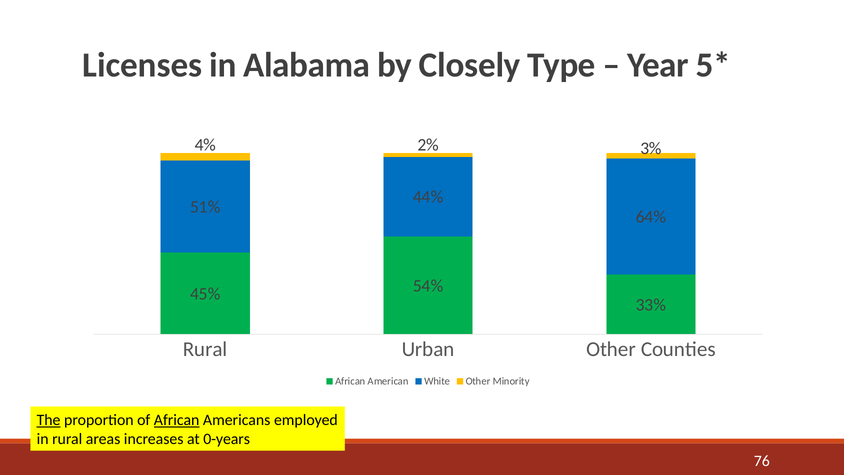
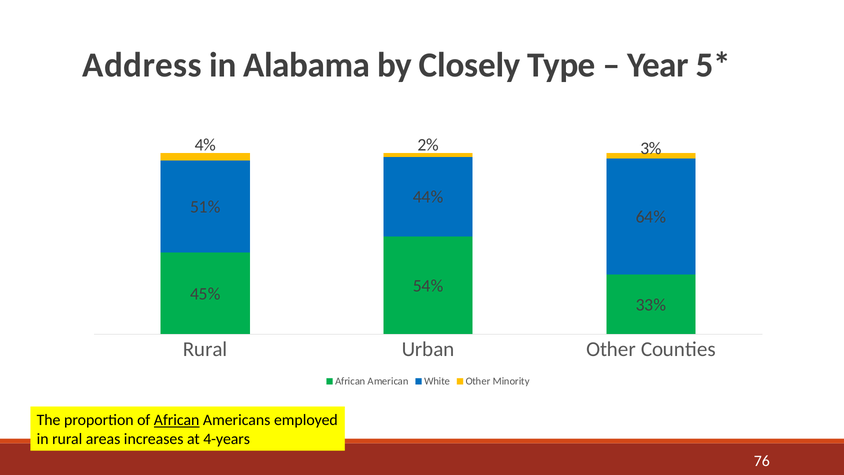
Licenses: Licenses -> Address
The underline: present -> none
0-years: 0-years -> 4-years
